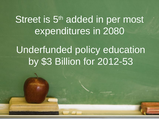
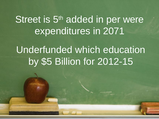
most: most -> were
2080: 2080 -> 2071
policy: policy -> which
$3: $3 -> $5
2012-53: 2012-53 -> 2012-15
